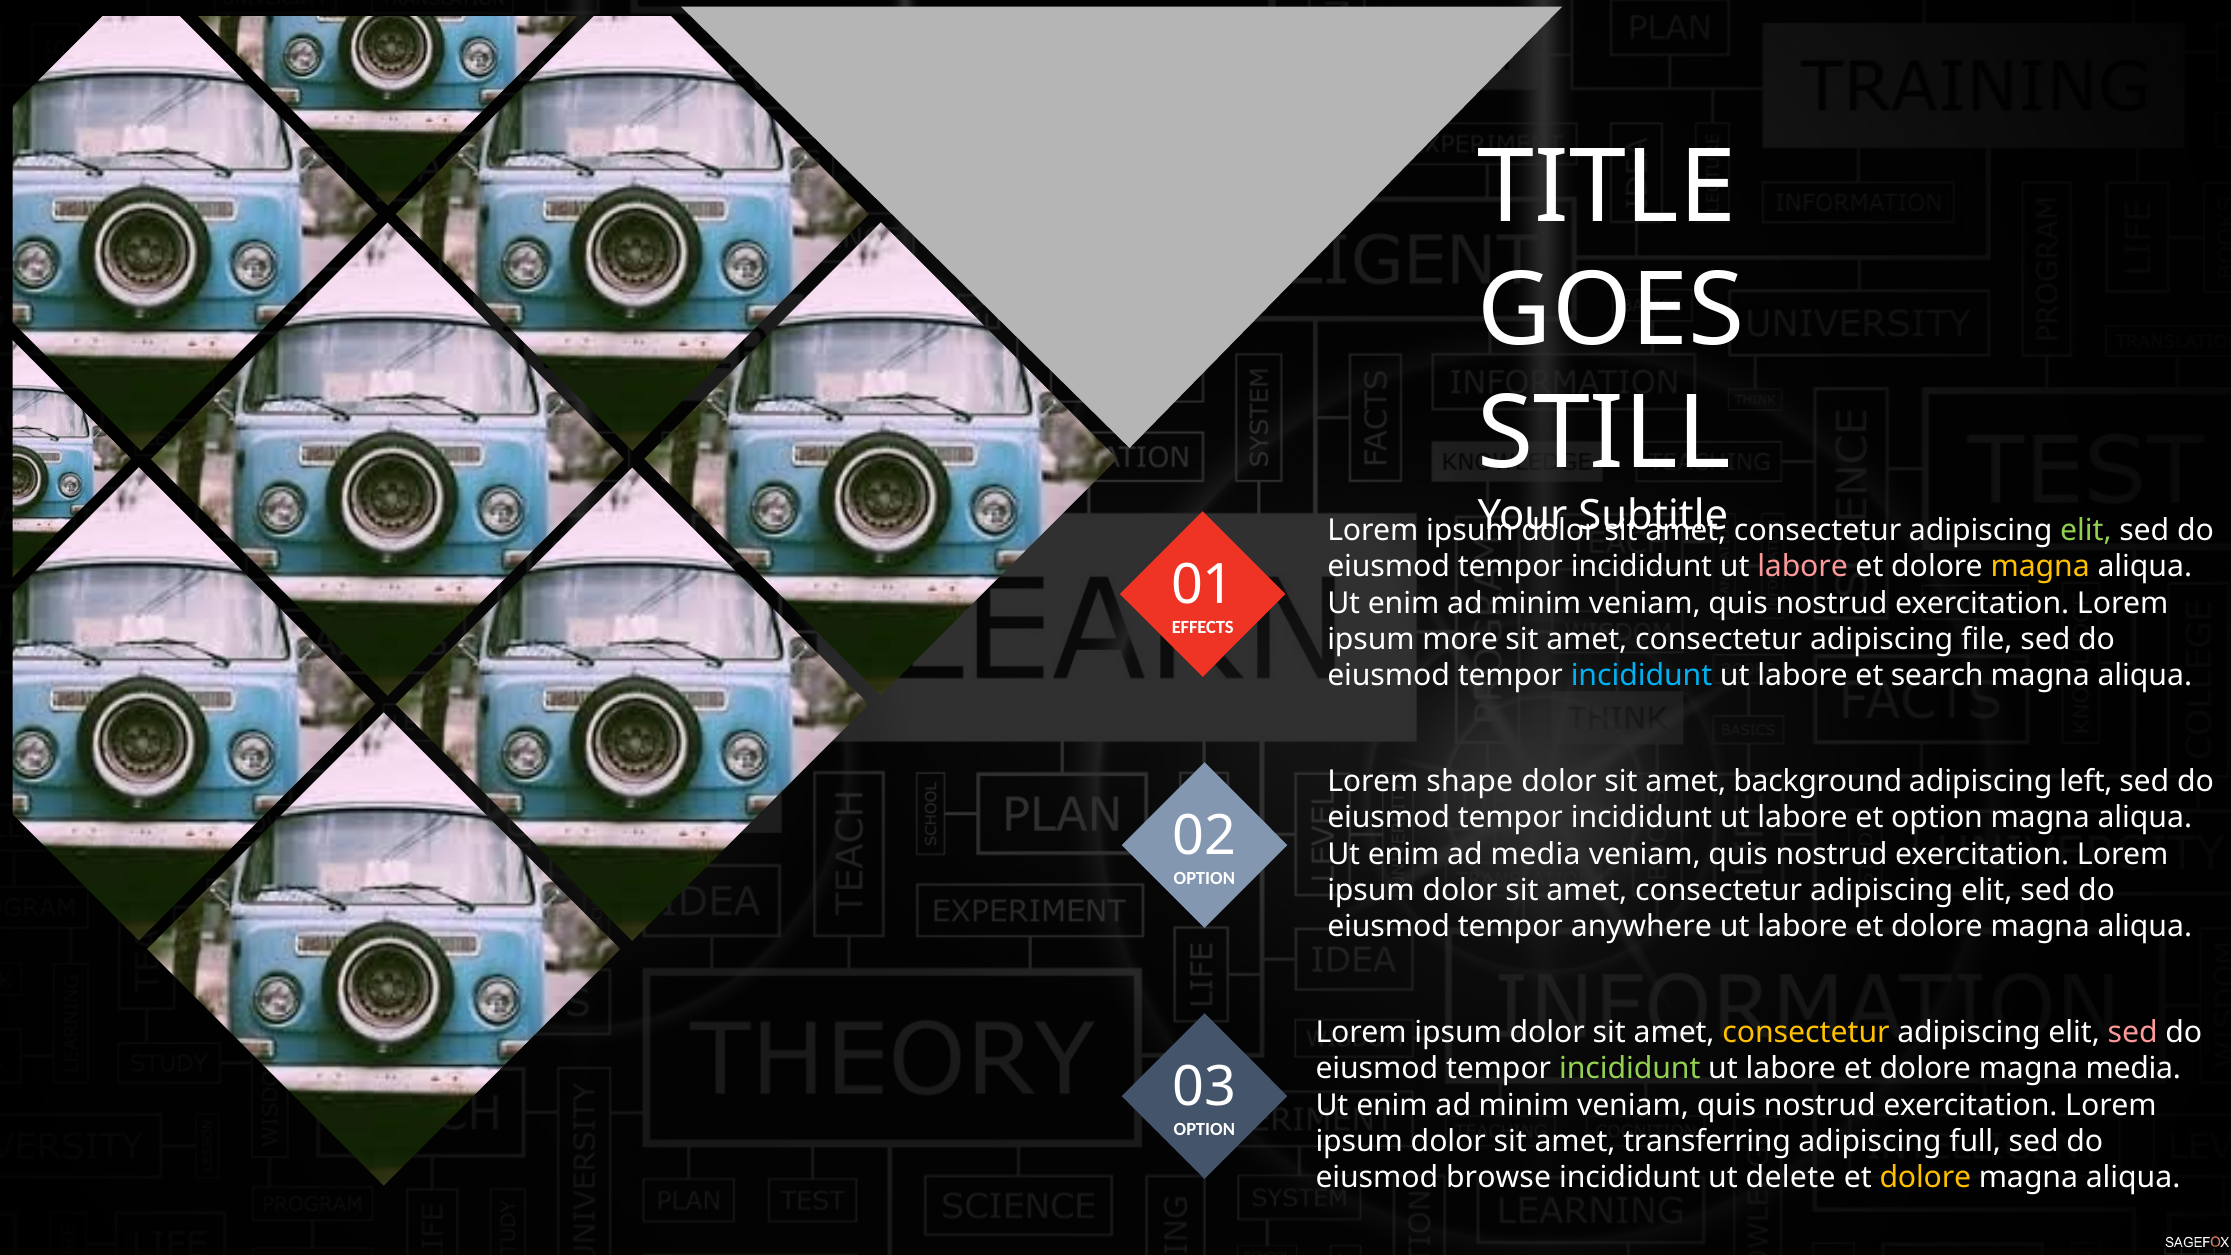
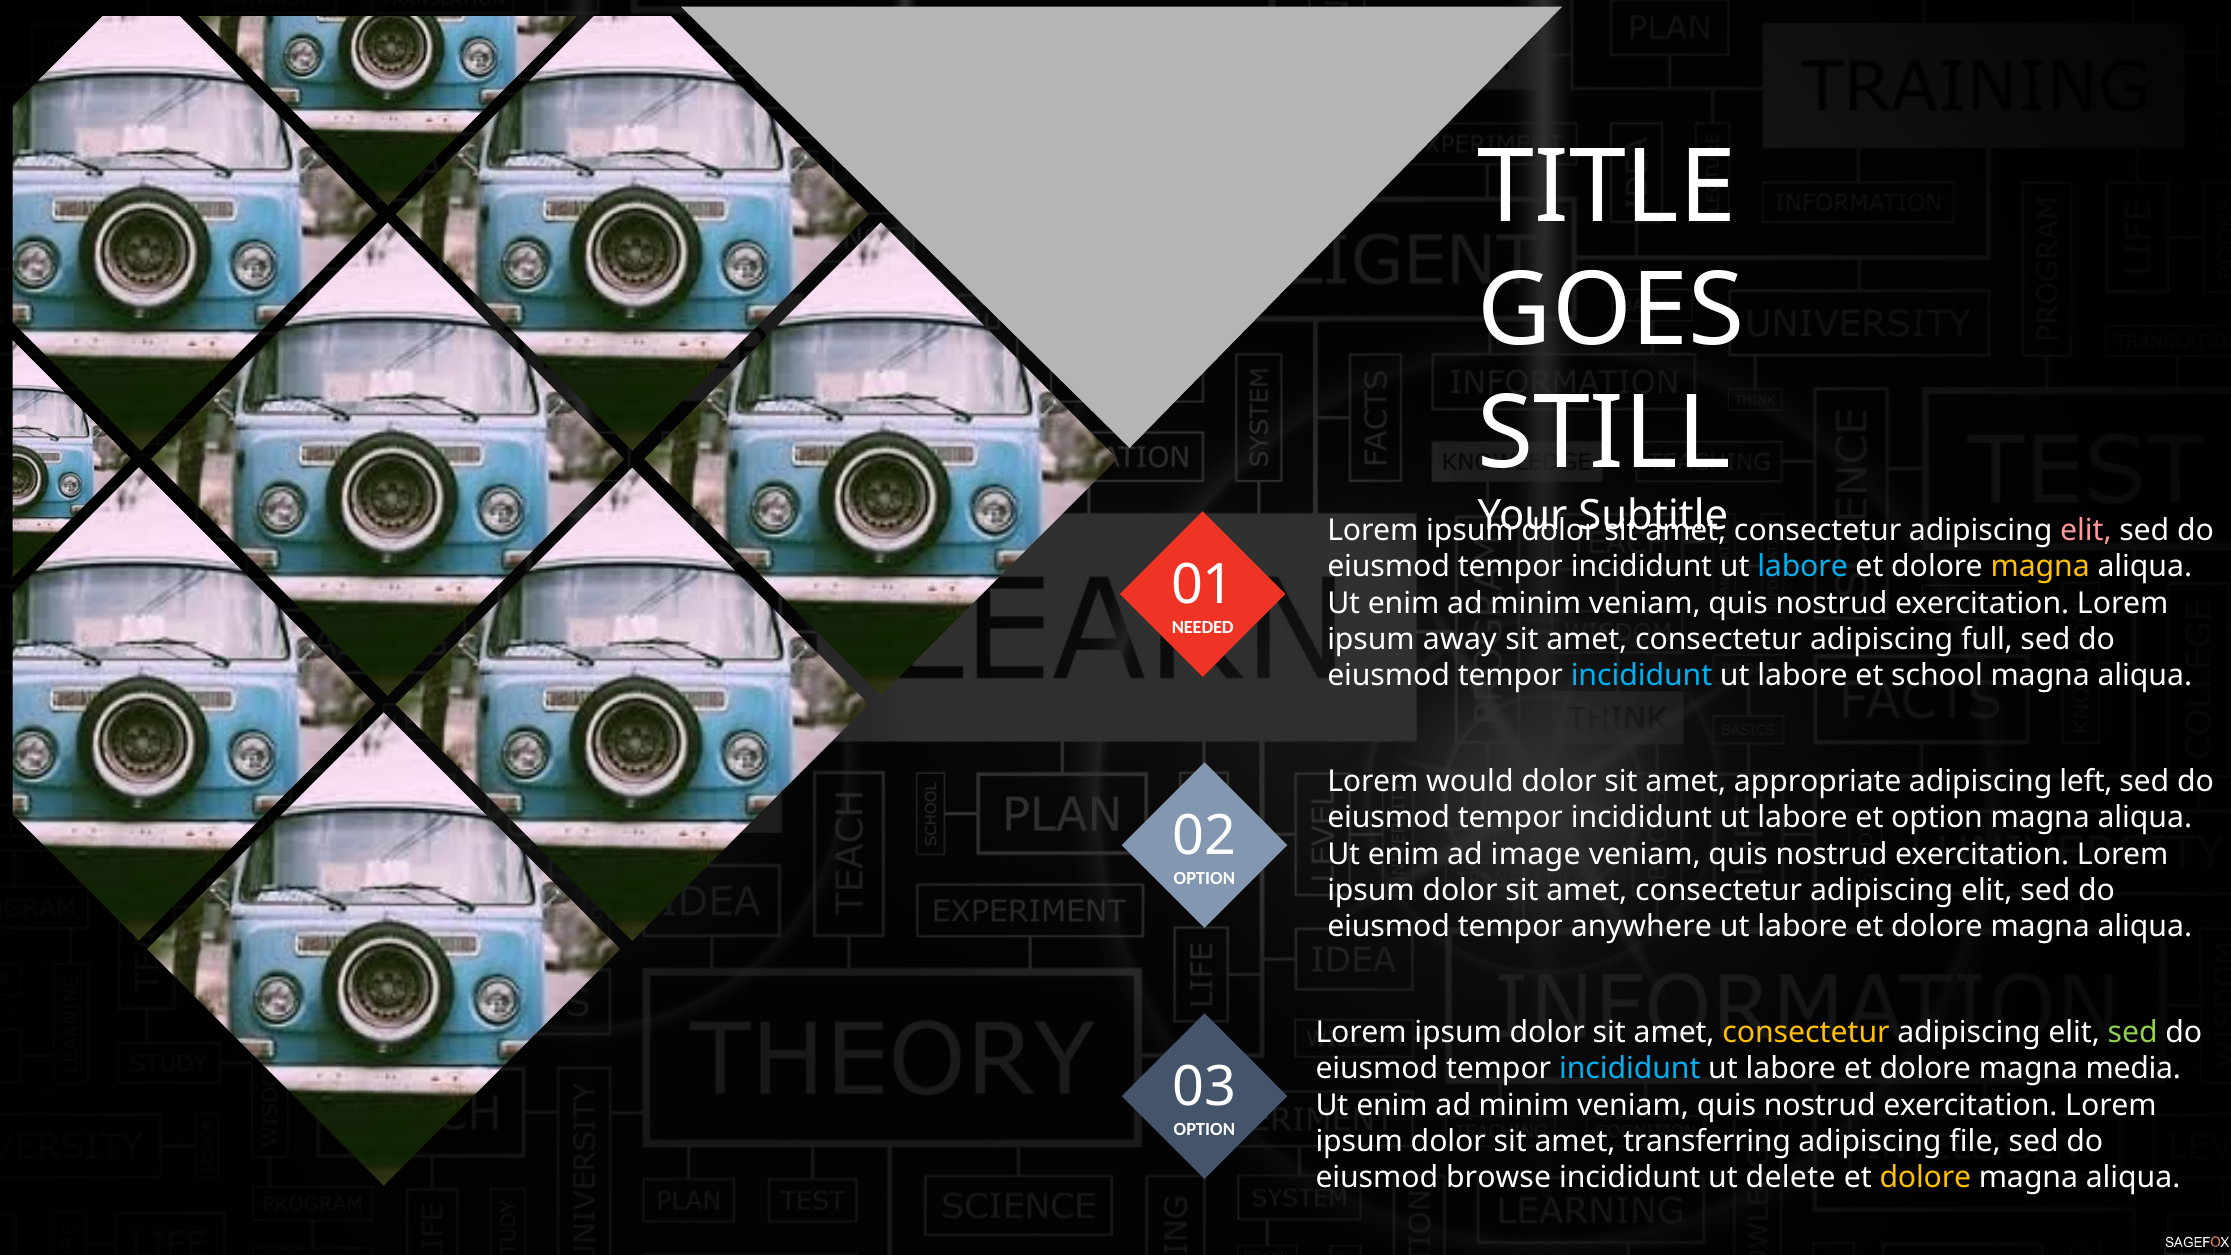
elit at (2086, 530) colour: light green -> pink
labore at (1803, 567) colour: pink -> light blue
EFFECTS: EFFECTS -> NEEDED
more: more -> away
file: file -> full
search: search -> school
shape: shape -> would
background: background -> appropriate
ad media: media -> image
sed at (2133, 1032) colour: pink -> light green
incididunt at (1630, 1069) colour: light green -> light blue
full: full -> file
